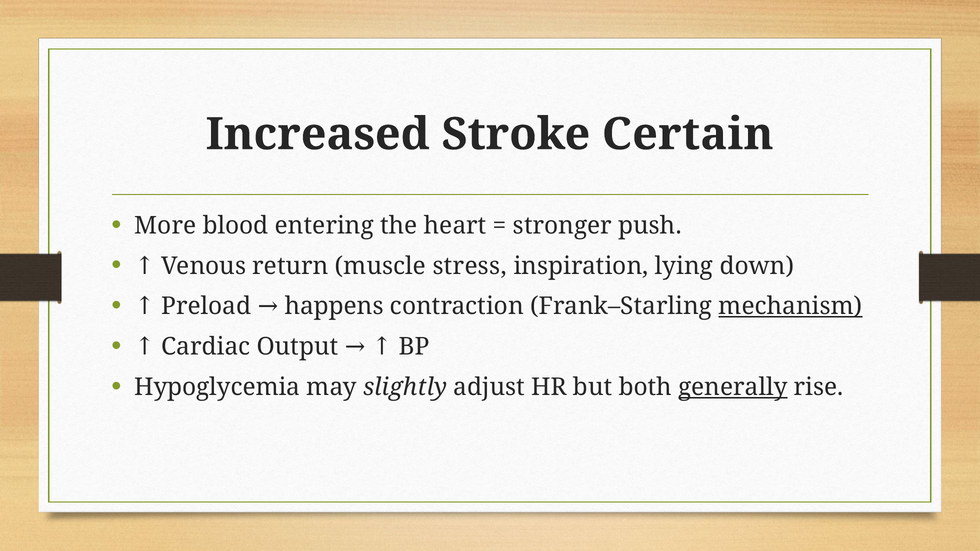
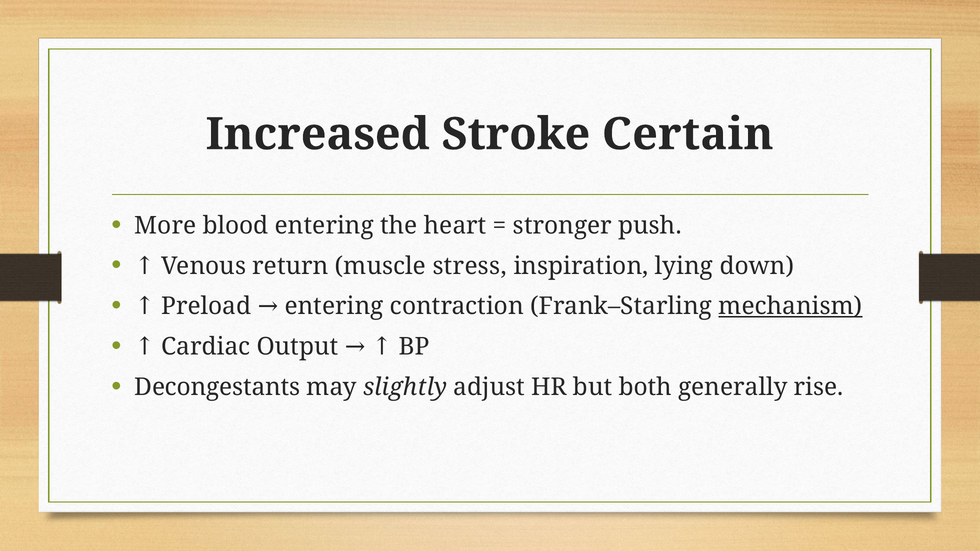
Preload happens: happens -> entering
Hypoglycemia: Hypoglycemia -> Decongestants
generally underline: present -> none
